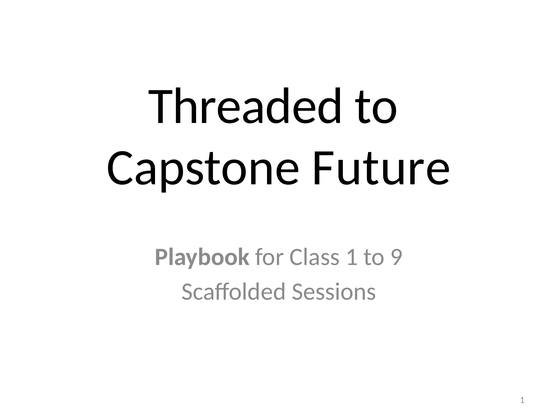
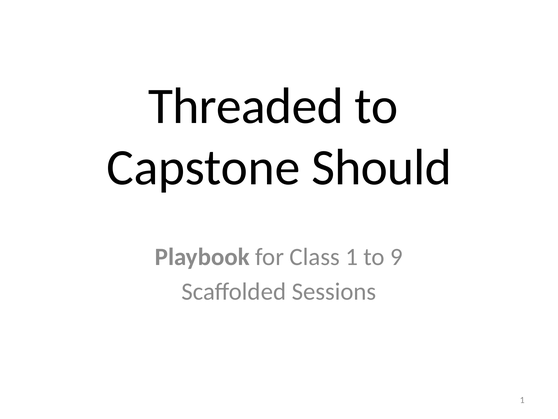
Future: Future -> Should
